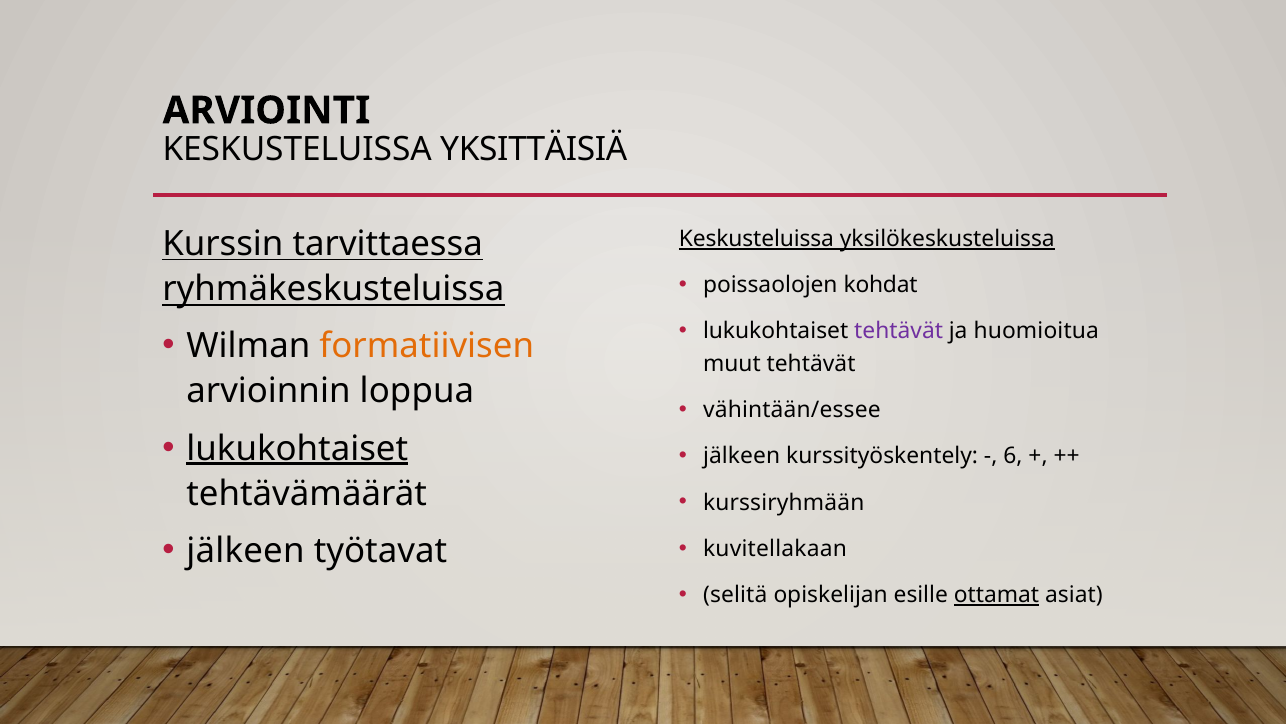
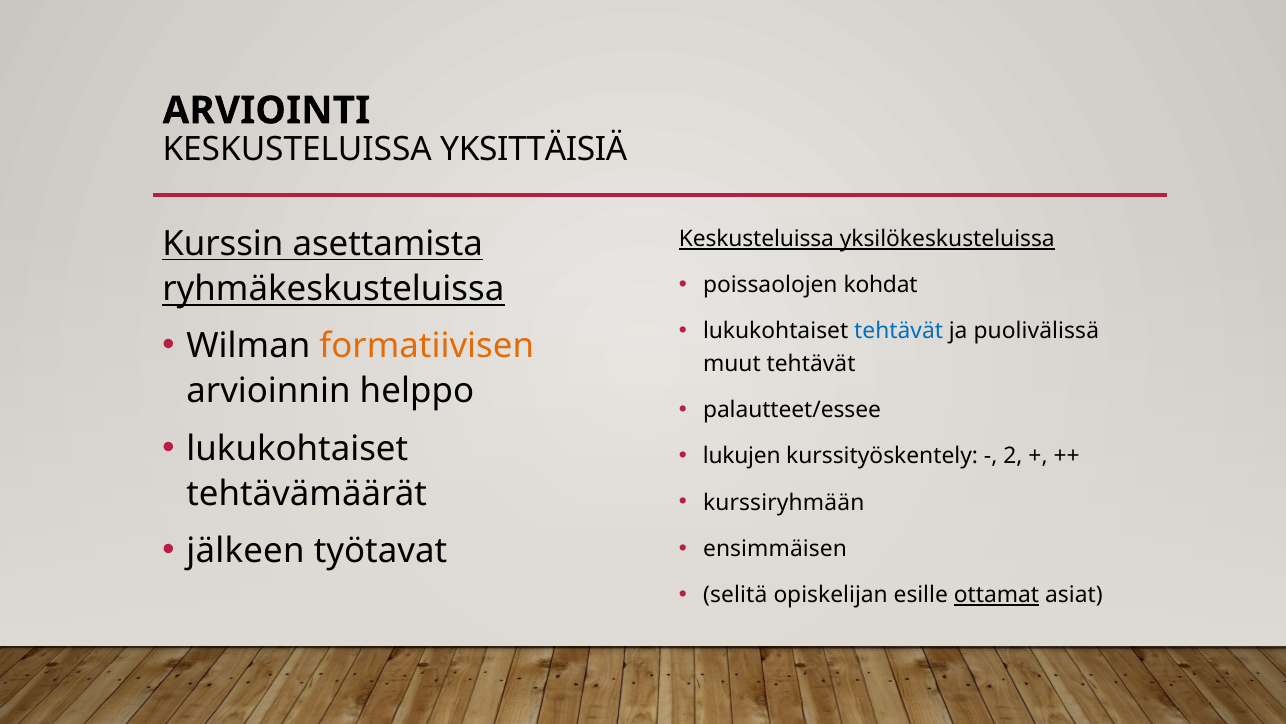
tarvittaessa: tarvittaessa -> asettamista
tehtävät at (899, 331) colour: purple -> blue
huomioitua: huomioitua -> puolivälissä
loppua: loppua -> helppo
vähintään/essee: vähintään/essee -> palautteet/essee
lukukohtaiset at (297, 448) underline: present -> none
jälkeen at (742, 456): jälkeen -> lukujen
6: 6 -> 2
kuvitellakaan: kuvitellakaan -> ensimmäisen
